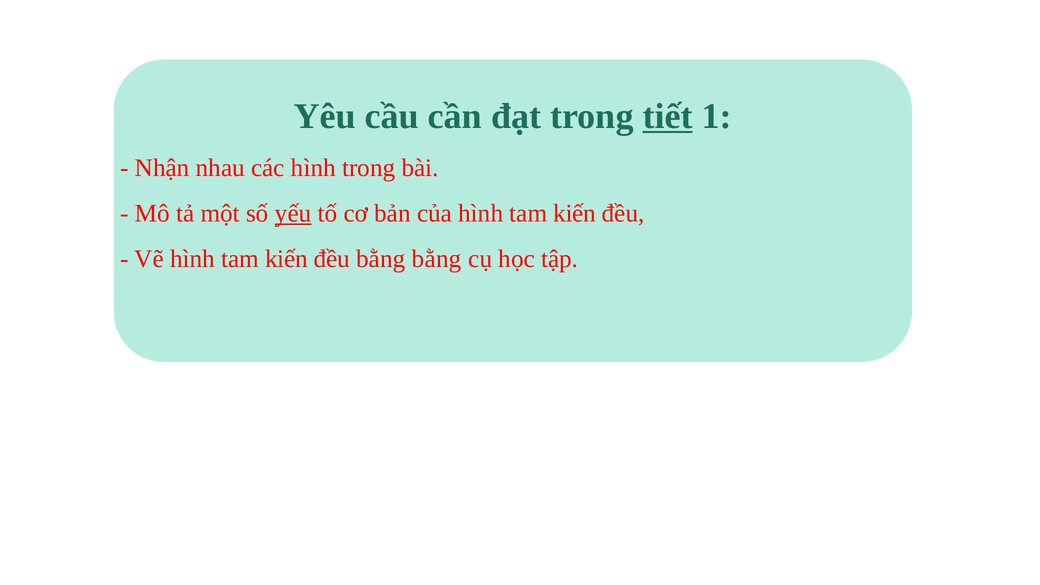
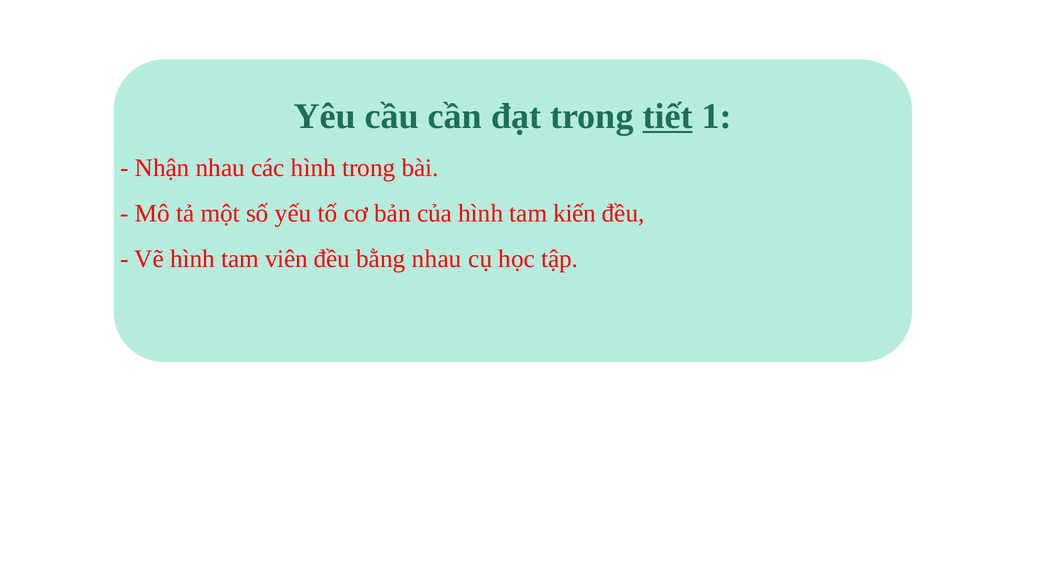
yếu underline: present -> none
Vẽ hình tam kiến: kiến -> viên
bằng bằng: bằng -> nhau
